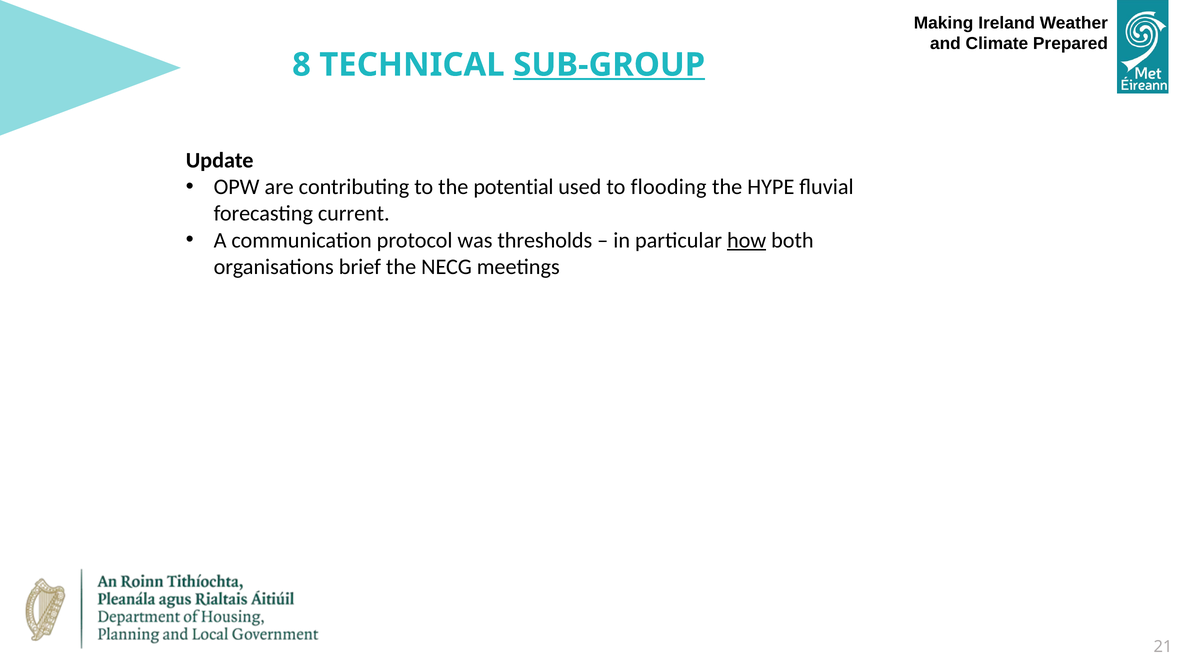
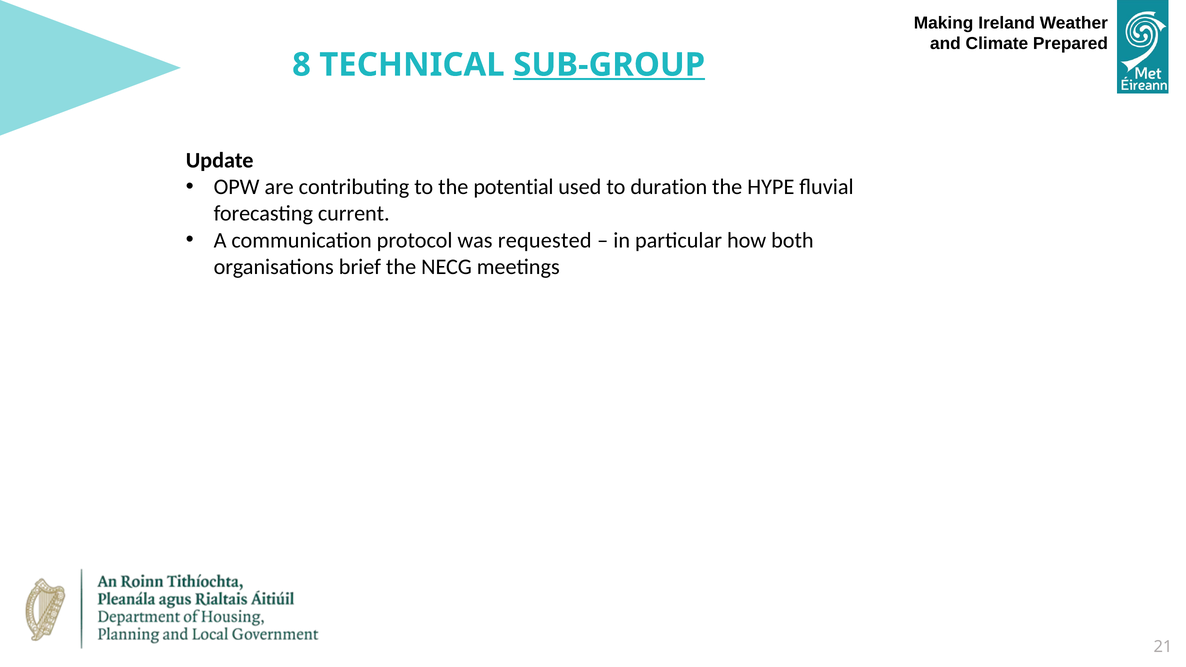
flooding: flooding -> duration
thresholds: thresholds -> requested
how underline: present -> none
